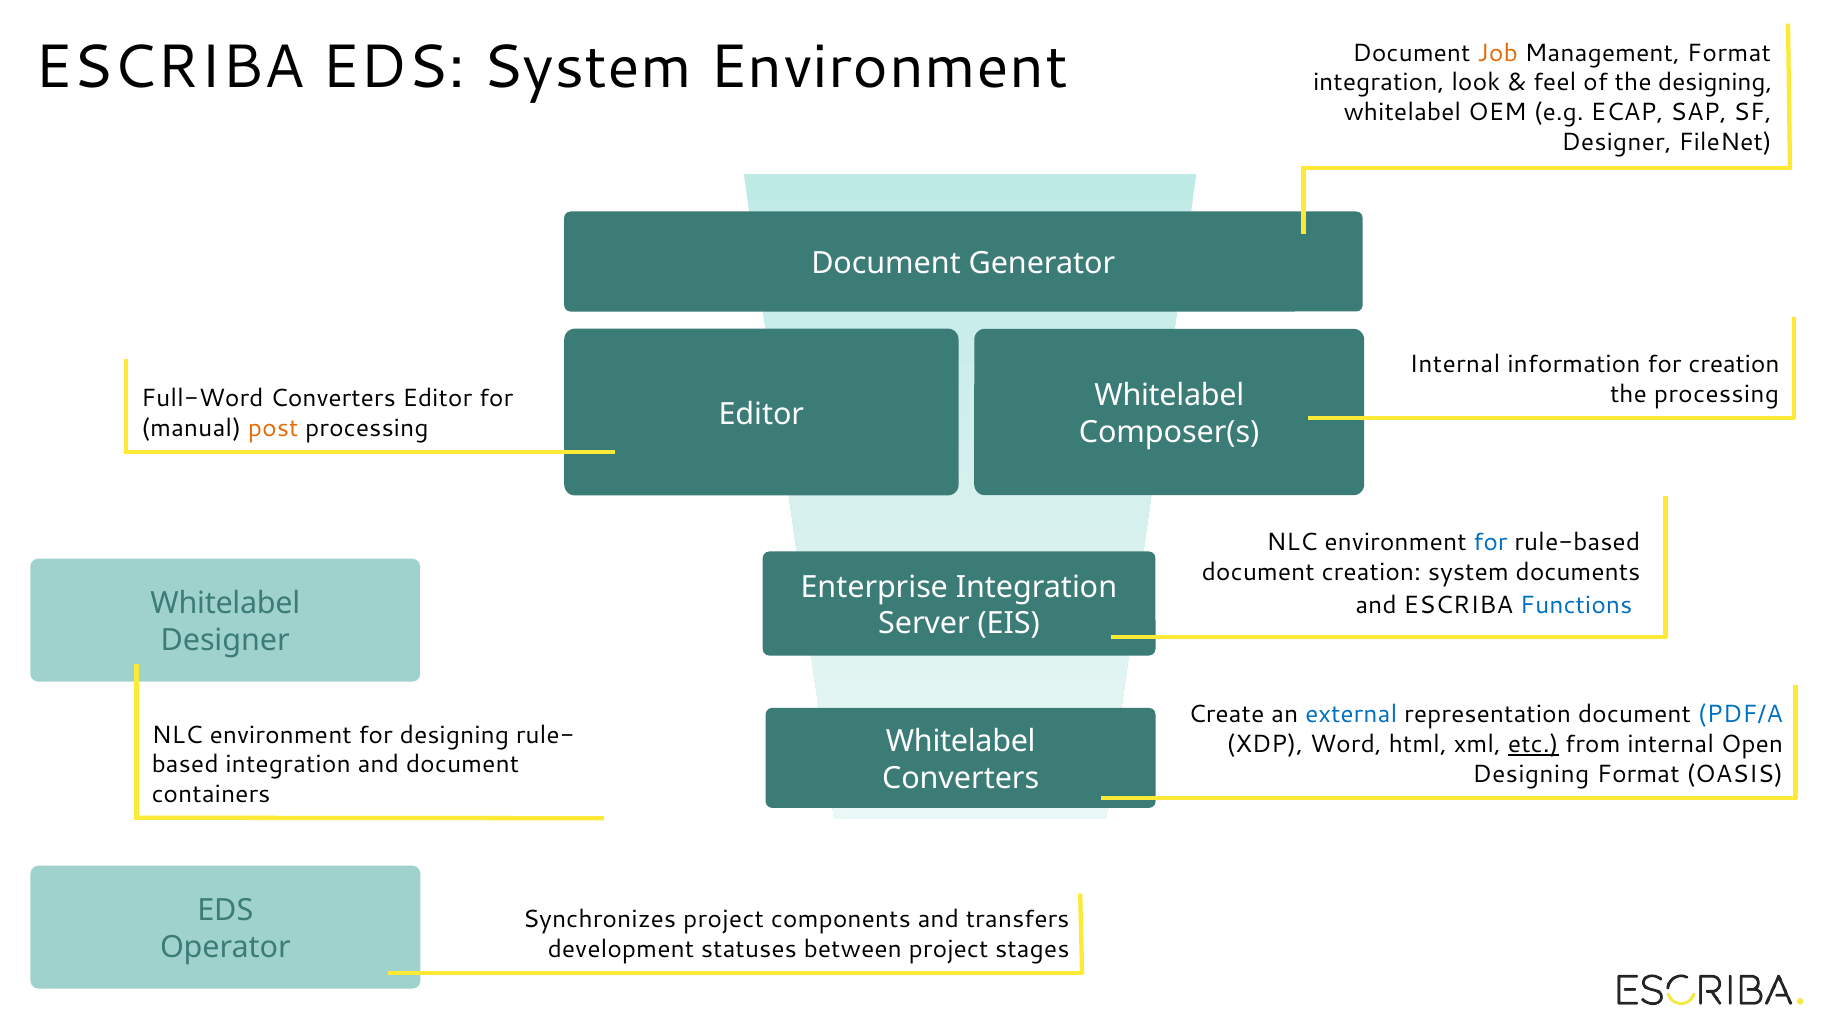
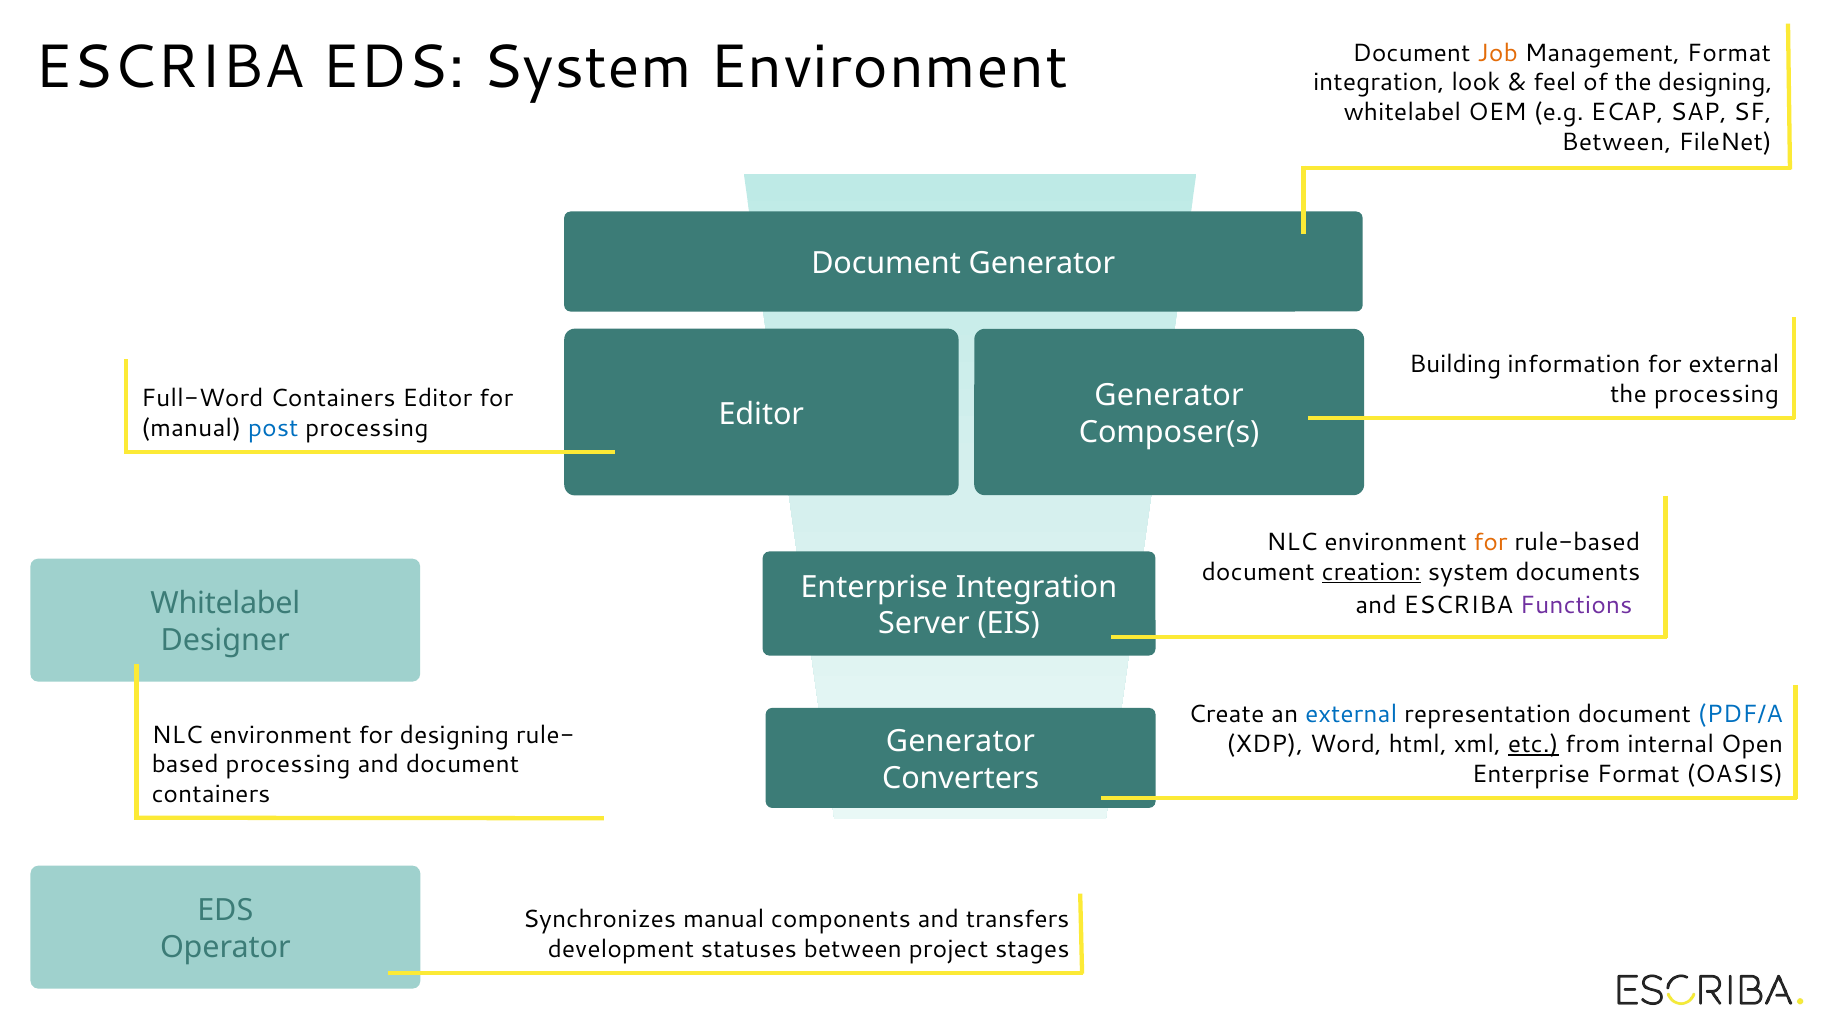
Designer at (1617, 142): Designer -> Between
Internal at (1455, 365): Internal -> Building
for creation: creation -> external
Whitelabel at (1169, 396): Whitelabel -> Generator
Full-Word Converters: Converters -> Containers
post colour: orange -> blue
for at (1490, 542) colour: blue -> orange
creation at (1371, 572) underline: none -> present
Functions colour: blue -> purple
Whitelabel at (961, 741): Whitelabel -> Generator
integration at (288, 764): integration -> processing
Designing at (1531, 774): Designing -> Enterprise
Synchronizes project: project -> manual
